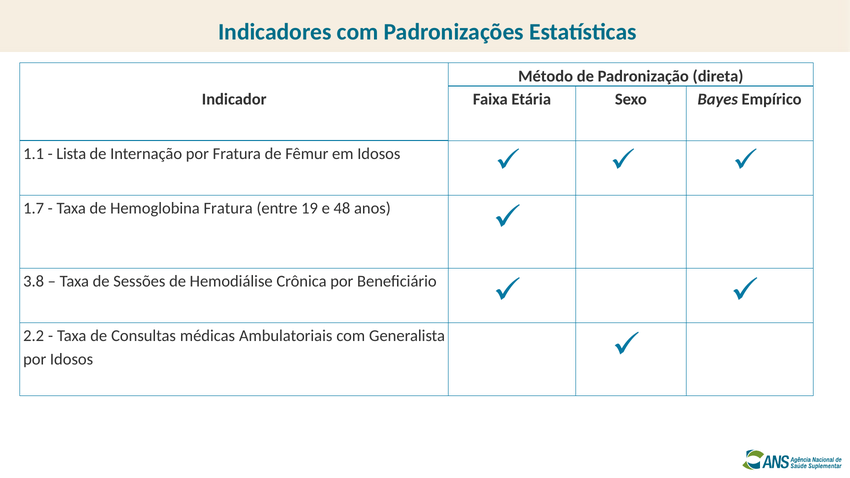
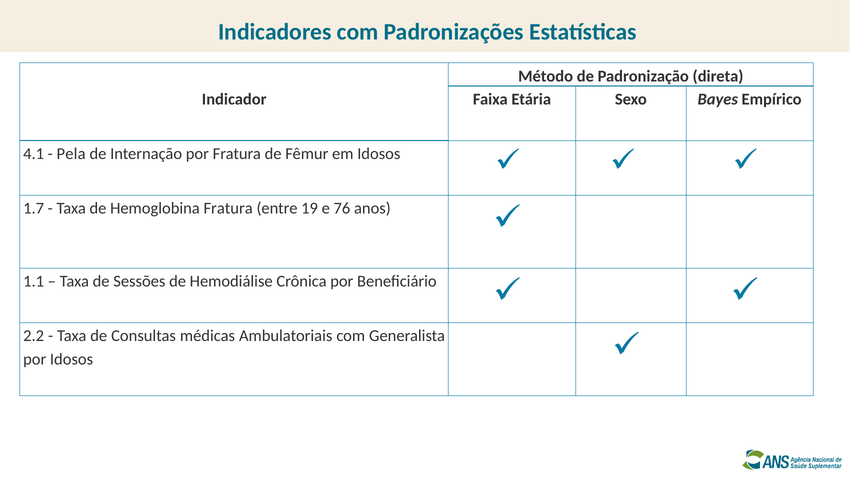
1.1: 1.1 -> 4.1
Lista: Lista -> Pela
48: 48 -> 76
3.8: 3.8 -> 1.1
